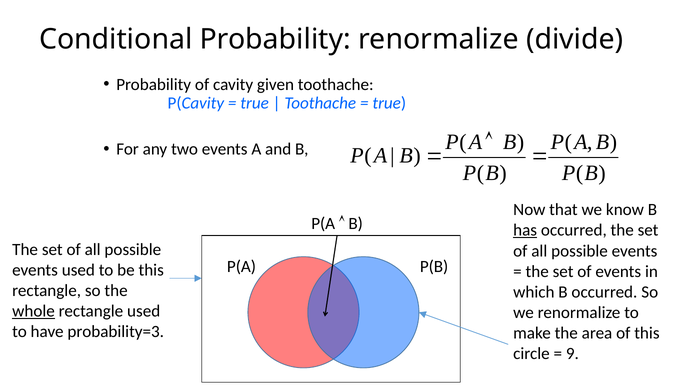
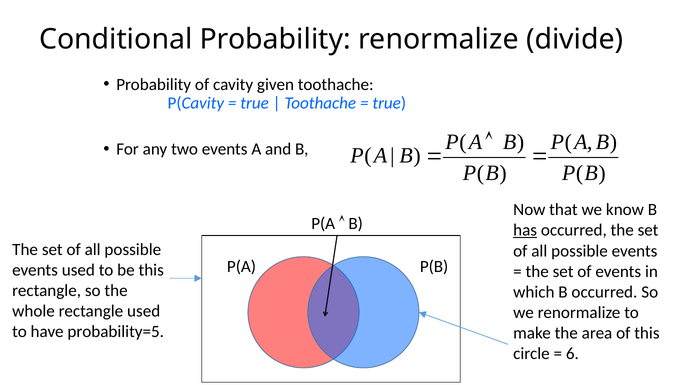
whole underline: present -> none
probability=3: probability=3 -> probability=5
9: 9 -> 6
